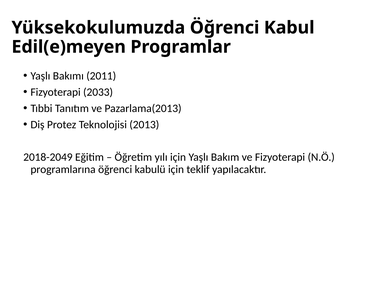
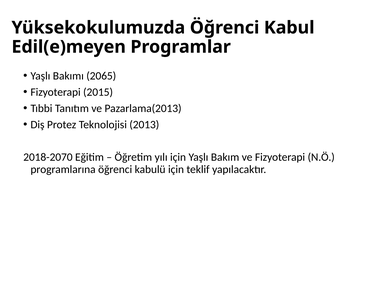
2011: 2011 -> 2065
2033: 2033 -> 2015
2018-2049: 2018-2049 -> 2018-2070
